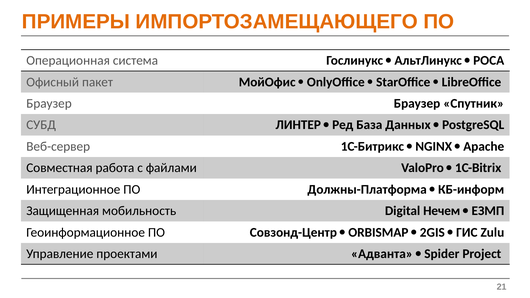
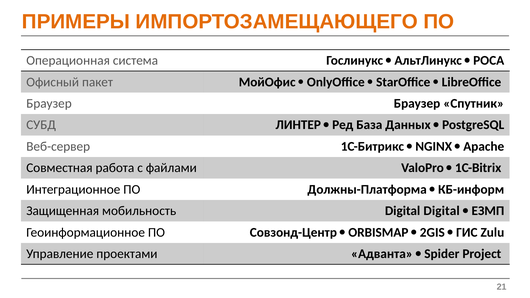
Digital Нечем: Нечем -> Digital
